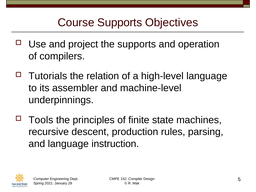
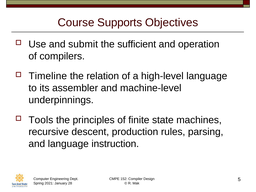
project: project -> submit
the supports: supports -> sufficient
Tutorials: Tutorials -> Timeline
